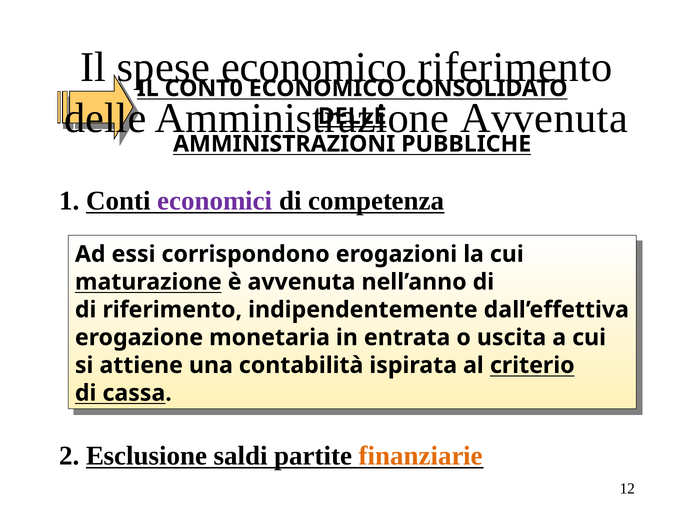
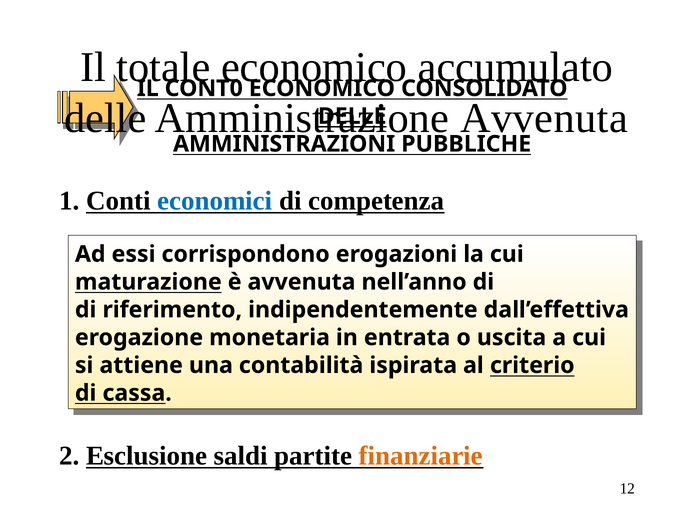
spese: spese -> totale
economico riferimento: riferimento -> accumulato
economici colour: purple -> blue
